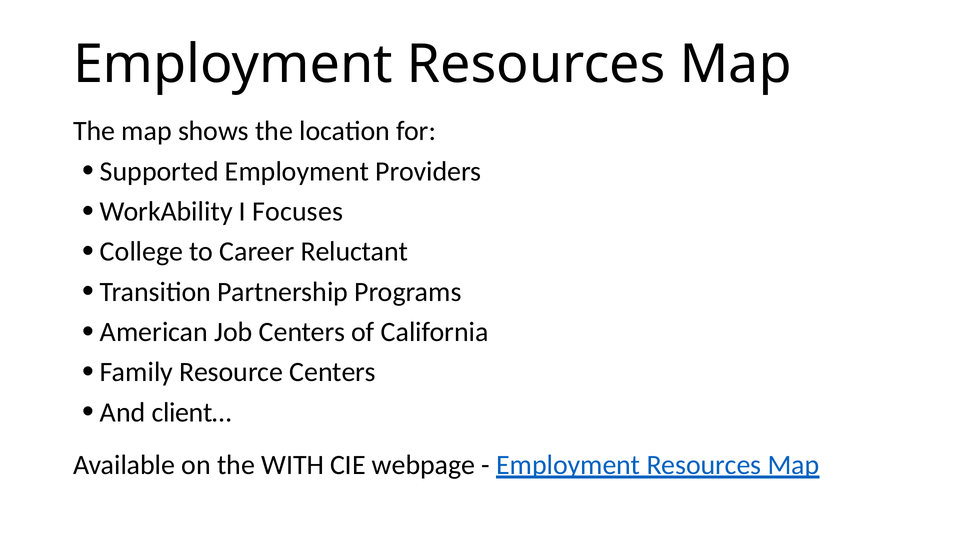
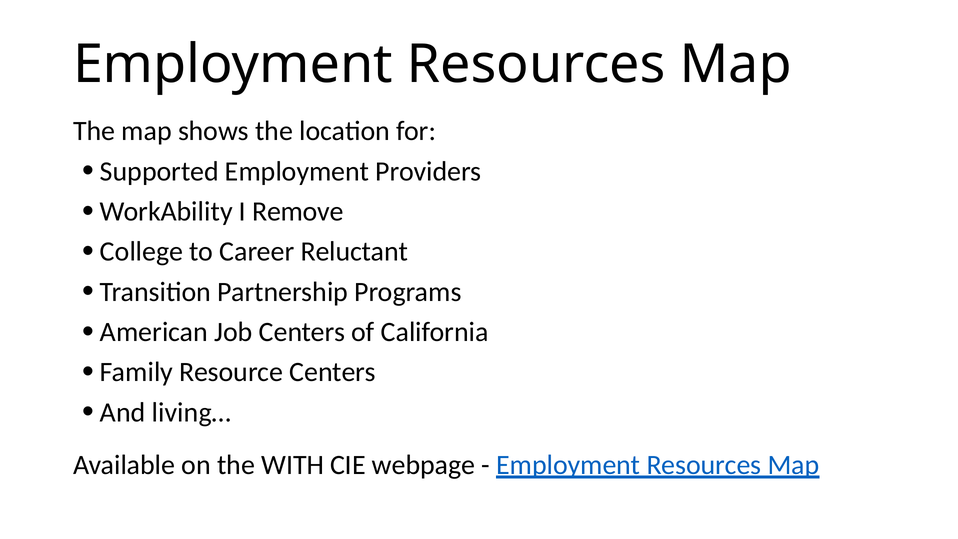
Focuses: Focuses -> Remove
client…: client… -> living…
